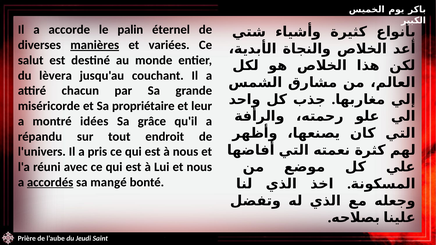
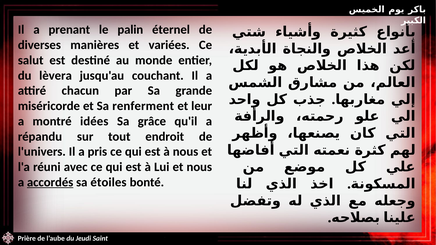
accorde: accorde -> prenant
manières underline: present -> none
propriétaire: propriétaire -> renferment
mangé: mangé -> étoiles
